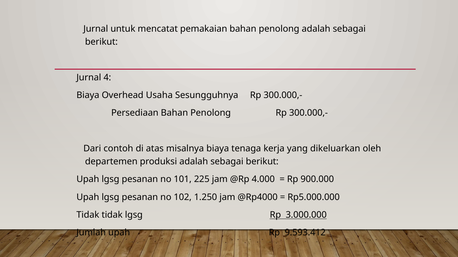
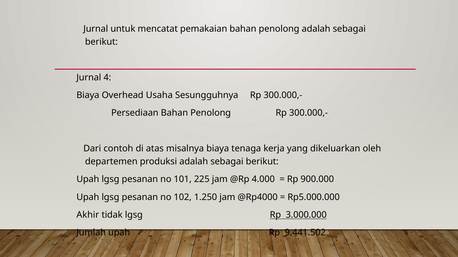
Tidak at (88, 215): Tidak -> Akhir
9.593.412: 9.593.412 -> 9.441.502
